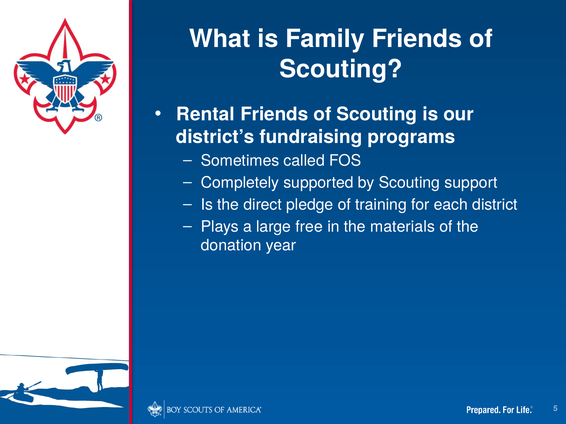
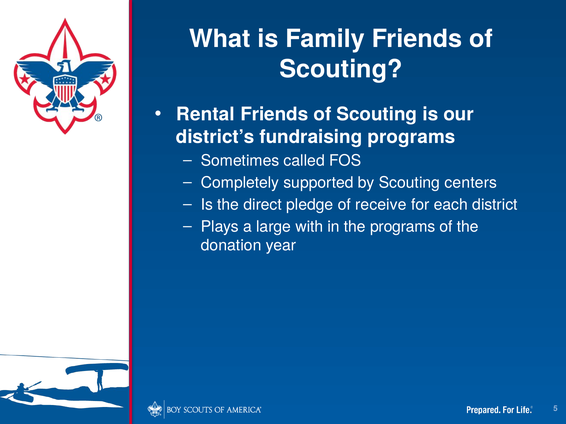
support: support -> centers
training: training -> receive
free: free -> with
the materials: materials -> programs
